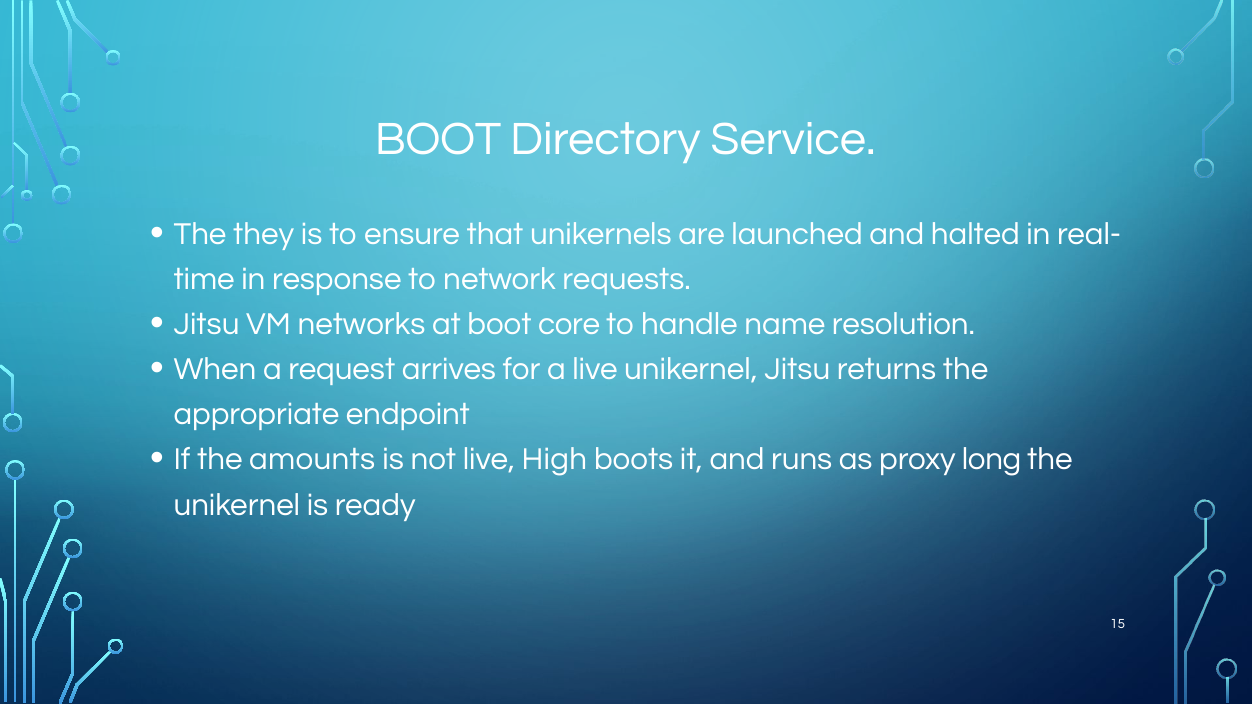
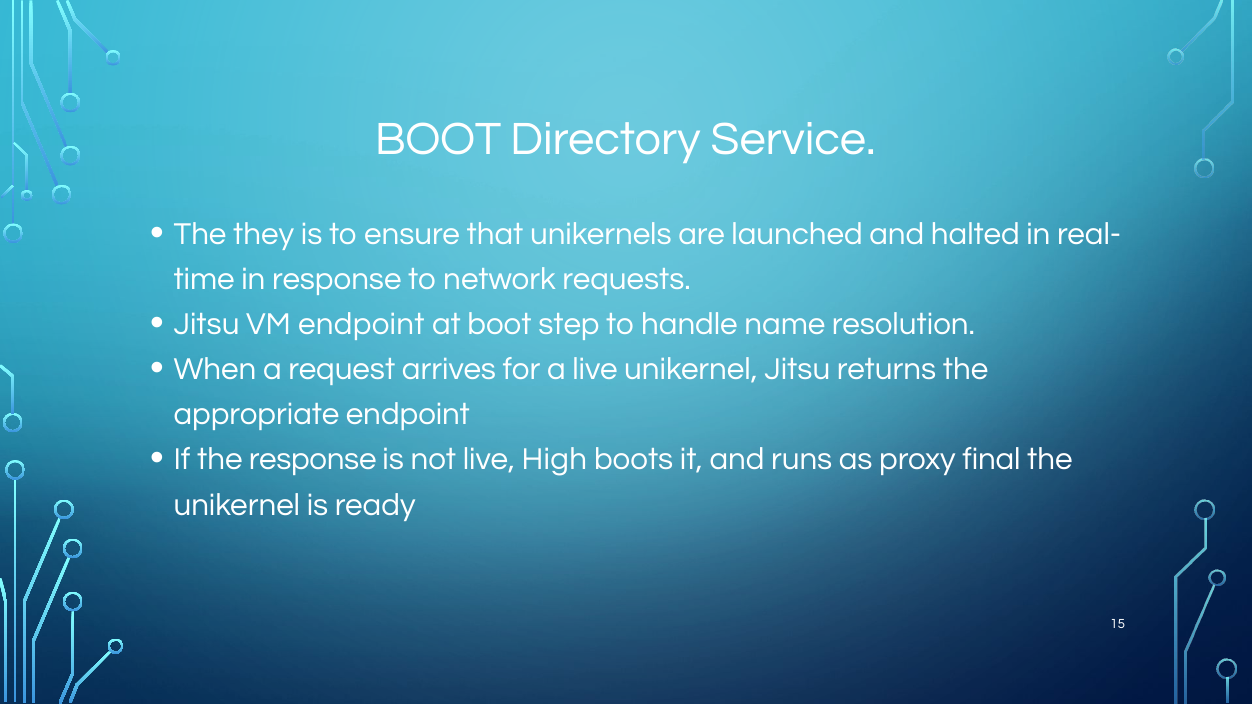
VM networks: networks -> endpoint
core: core -> step
the amounts: amounts -> response
long: long -> final
